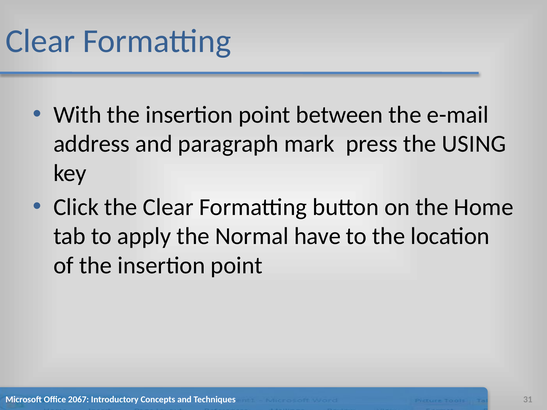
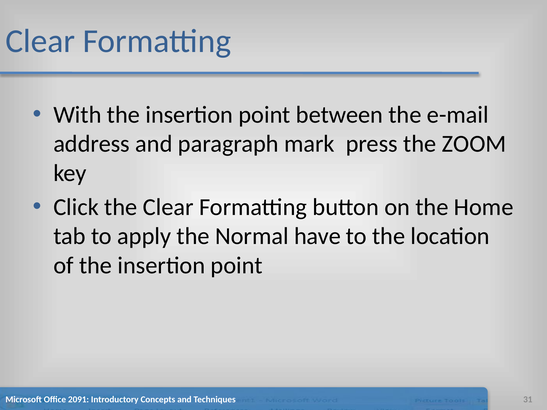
USING: USING -> ZOOM
2067: 2067 -> 2091
